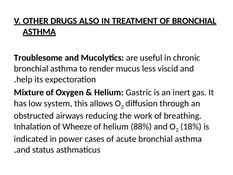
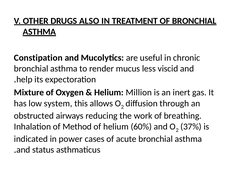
Troublesome: Troublesome -> Constipation
Gastric: Gastric -> Million
Wheeze: Wheeze -> Method
88%: 88% -> 60%
18%: 18% -> 37%
